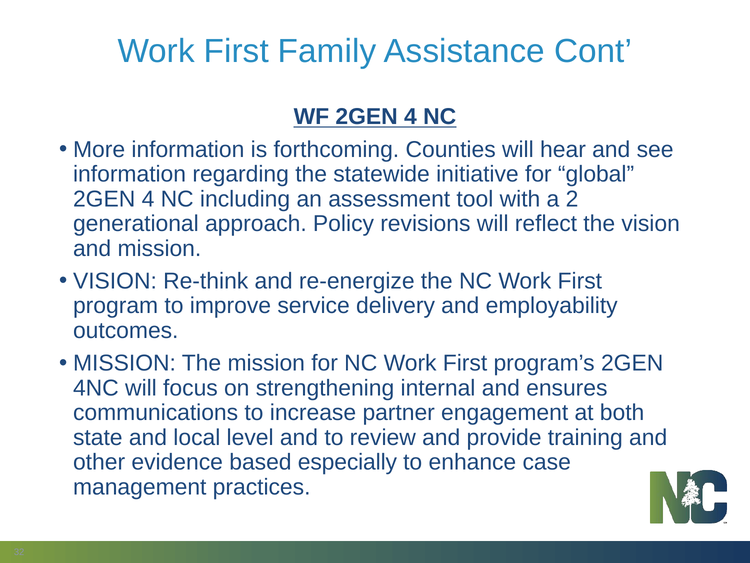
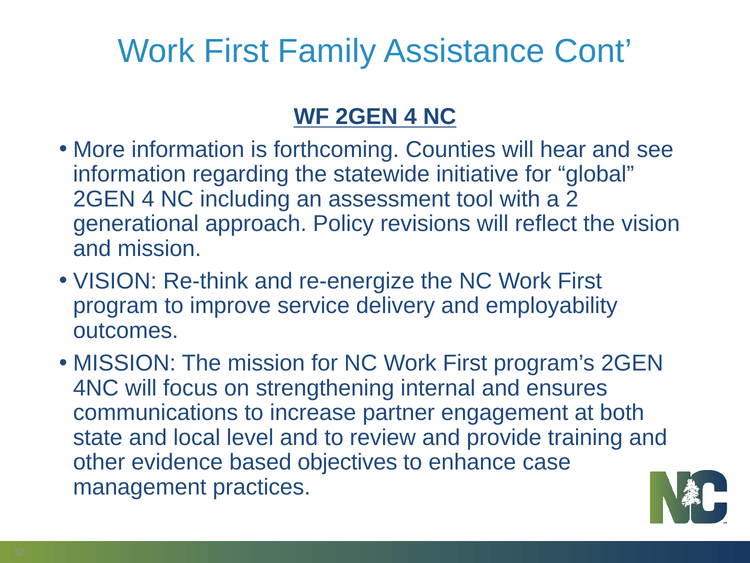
especially: especially -> objectives
